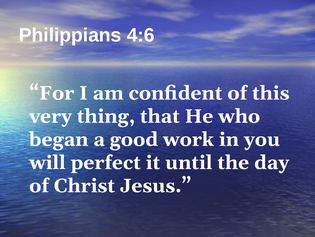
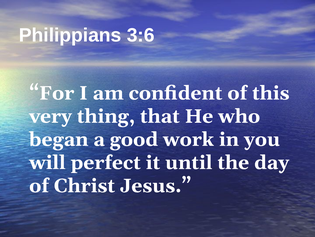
4:6: 4:6 -> 3:6
